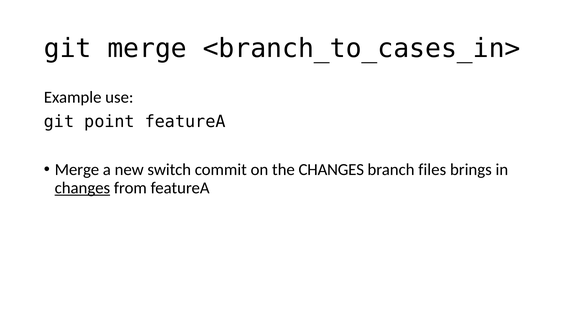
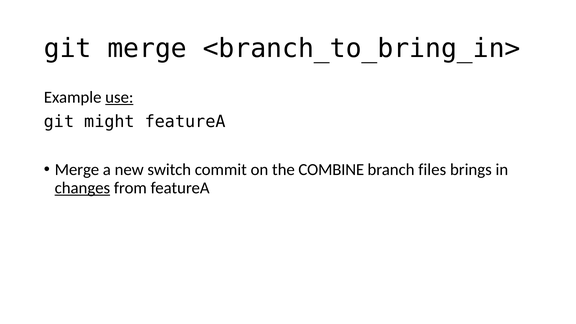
<branch_to_cases_in>: <branch_to_cases_in> -> <branch_to_bring_in>
use underline: none -> present
point: point -> might
the CHANGES: CHANGES -> COMBINE
